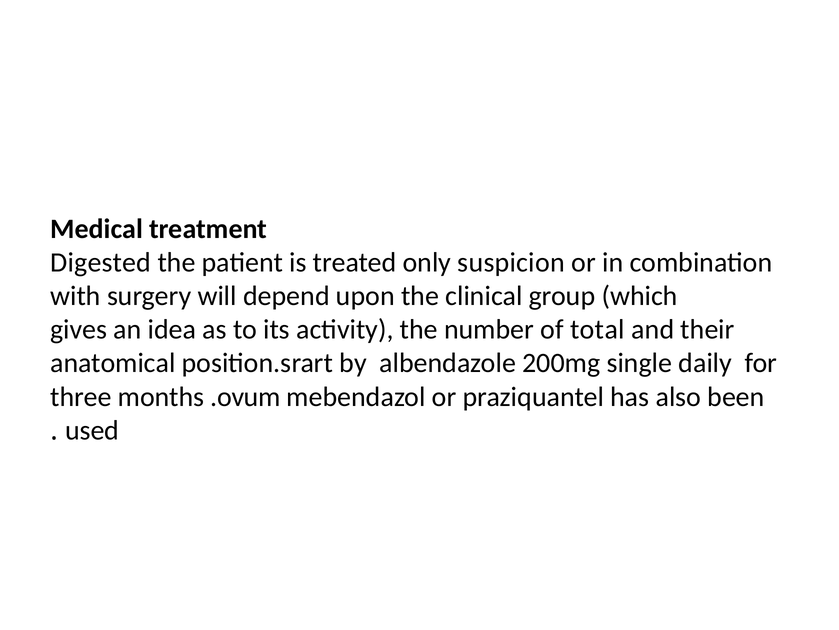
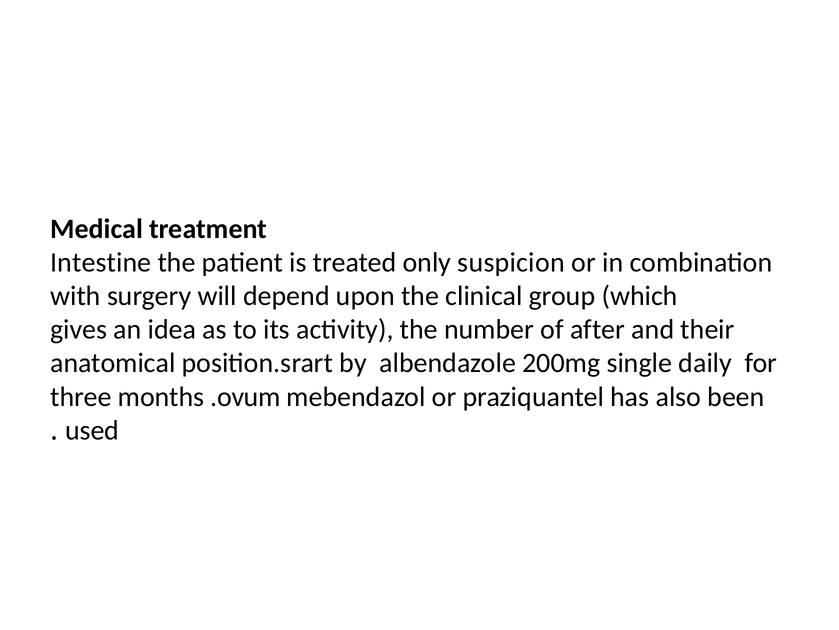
Digested: Digested -> Intestine
total: total -> after
